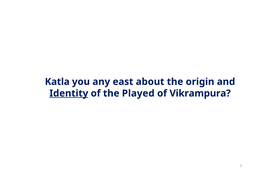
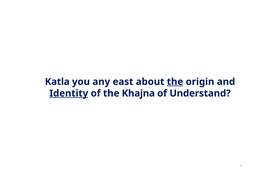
the at (175, 82) underline: none -> present
Played: Played -> Khajna
Vikrampura: Vikrampura -> Understand
